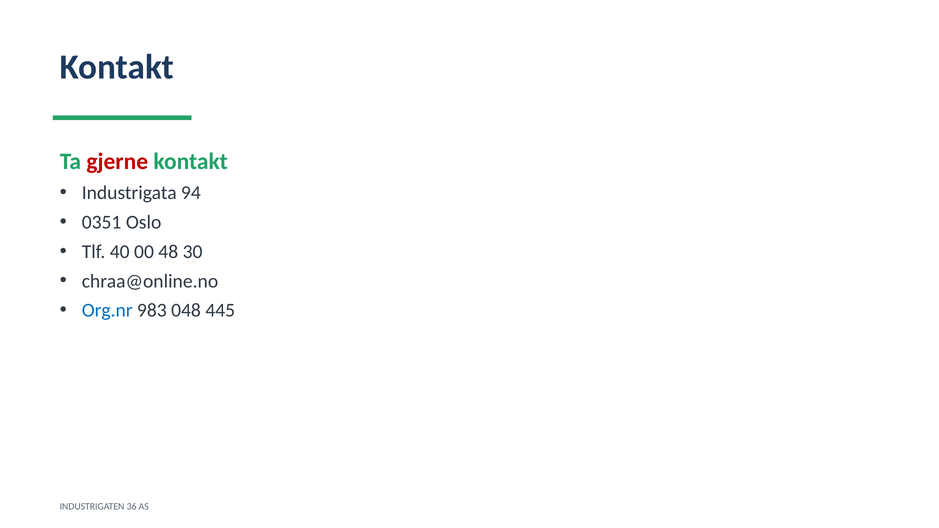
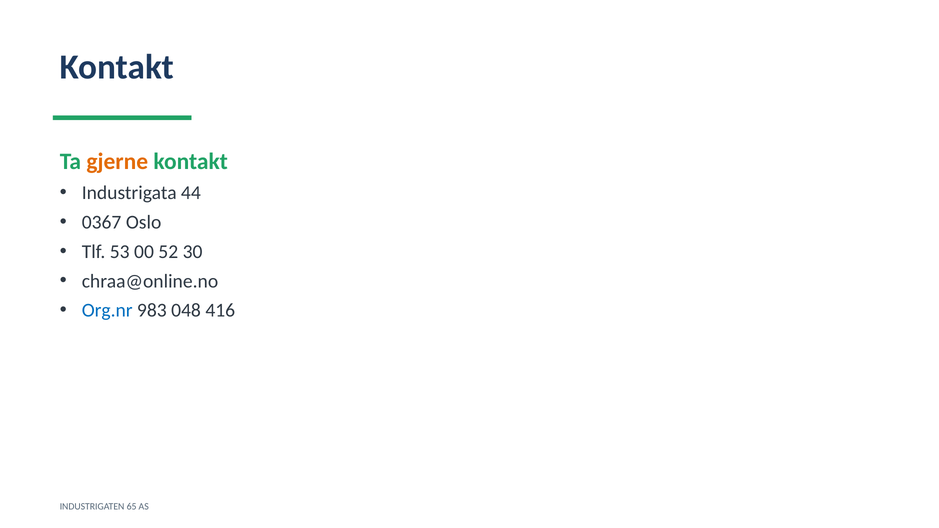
gjerne colour: red -> orange
94: 94 -> 44
0351: 0351 -> 0367
40: 40 -> 53
48: 48 -> 52
445: 445 -> 416
36: 36 -> 65
